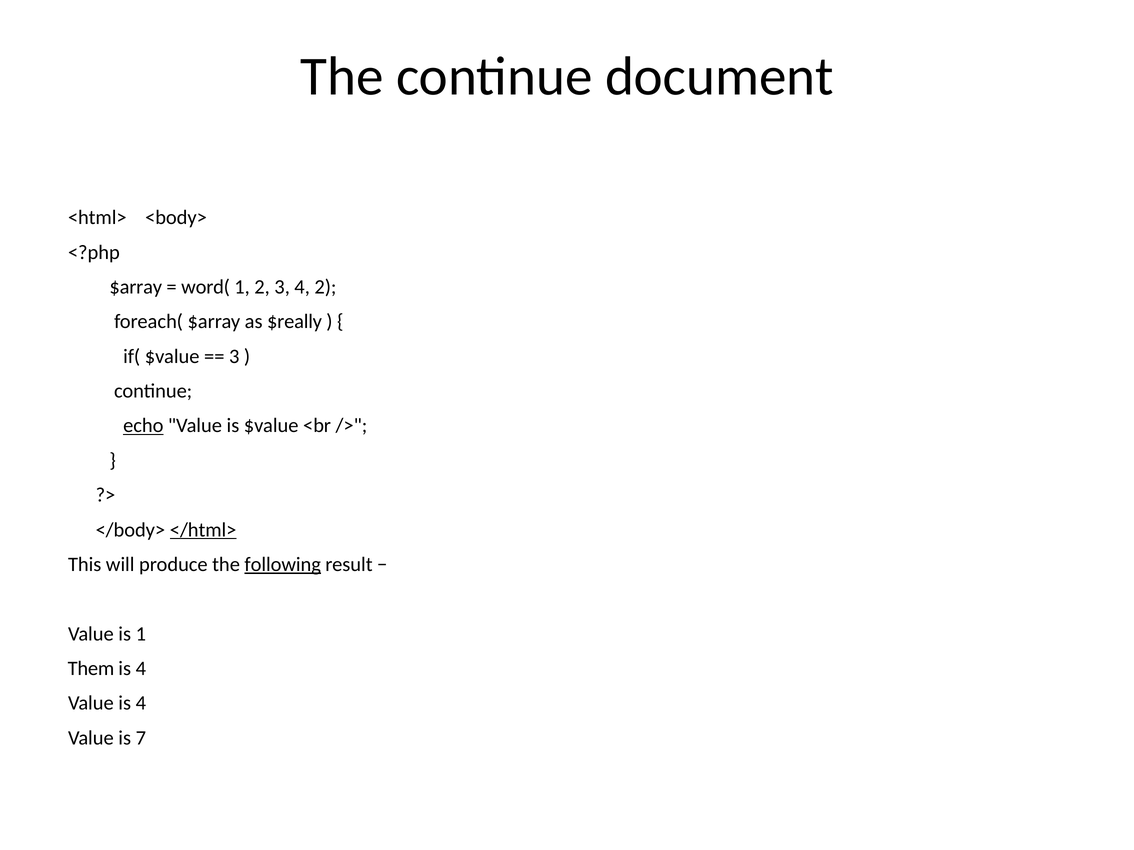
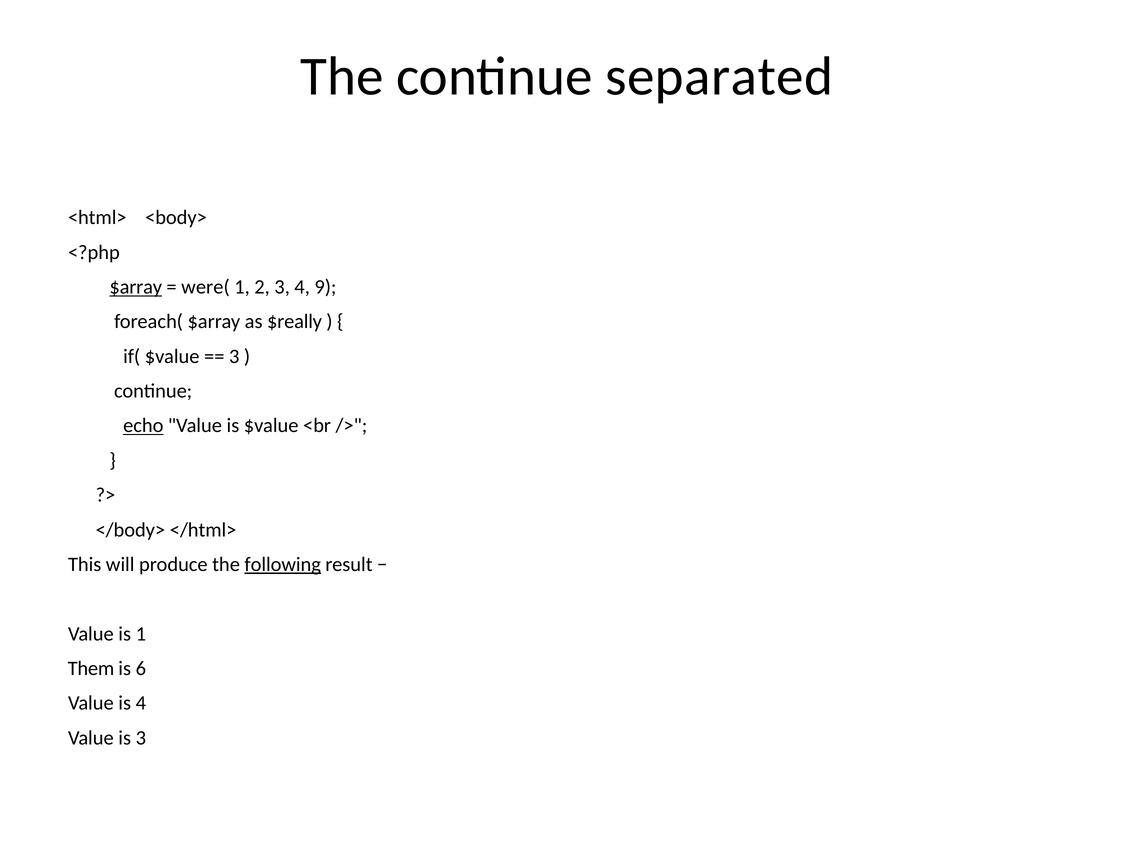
document: document -> separated
$array at (136, 287) underline: none -> present
word(: word( -> were(
4 2: 2 -> 9
</html> underline: present -> none
4 at (141, 669): 4 -> 6
is 7: 7 -> 3
